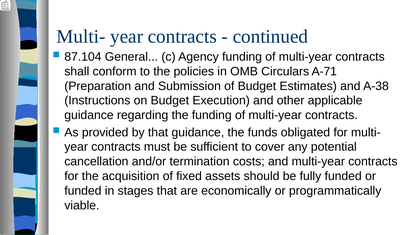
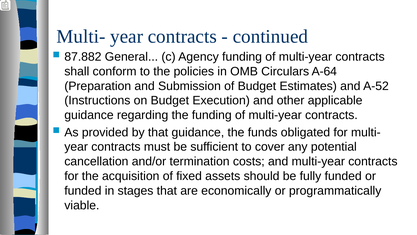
87.104: 87.104 -> 87.882
A-71: A-71 -> A-64
A-38: A-38 -> A-52
